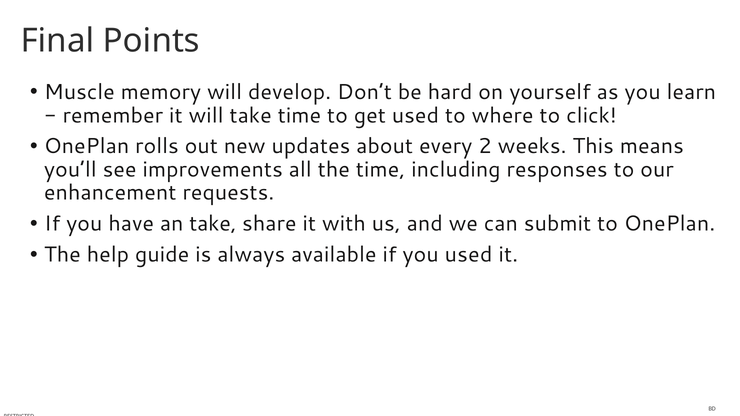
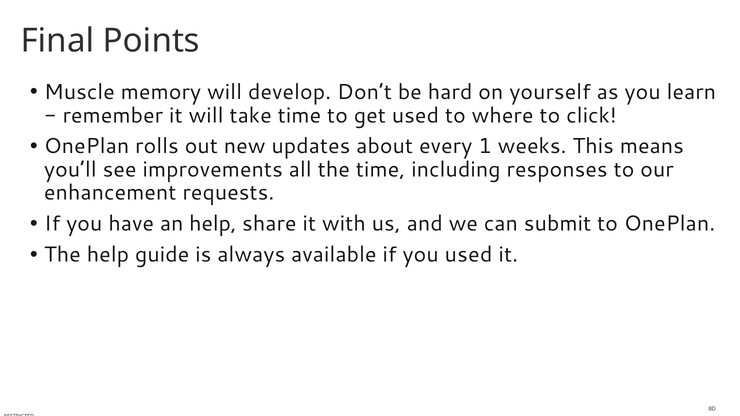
2: 2 -> 1
an take: take -> help
